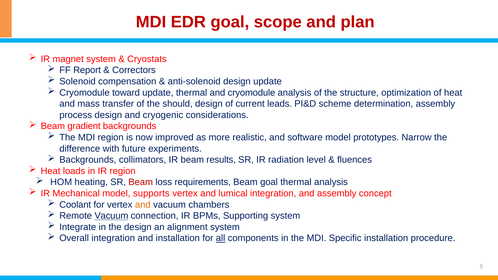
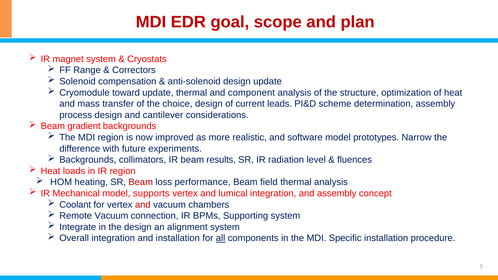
Report: Report -> Range
and cryomodule: cryomodule -> component
should: should -> choice
cryogenic: cryogenic -> cantilever
requirements: requirements -> performance
Beam goal: goal -> field
and at (143, 205) colour: orange -> red
Vacuum at (111, 216) underline: present -> none
